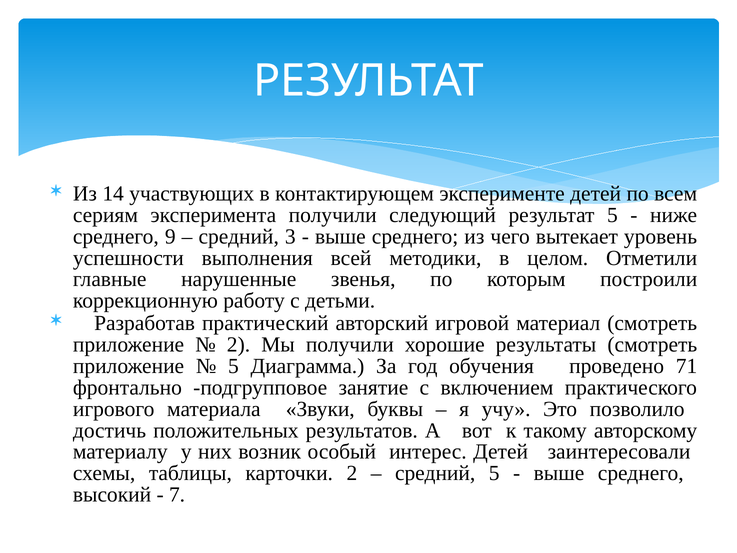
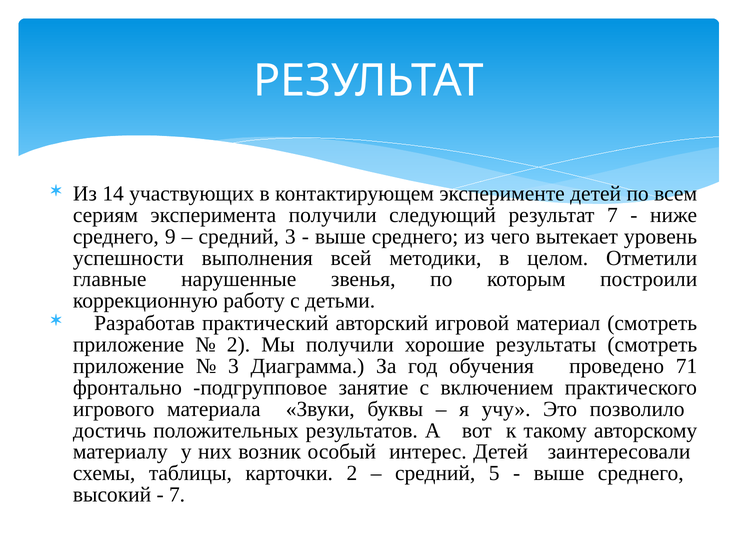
результат 5: 5 -> 7
5 at (233, 366): 5 -> 3
